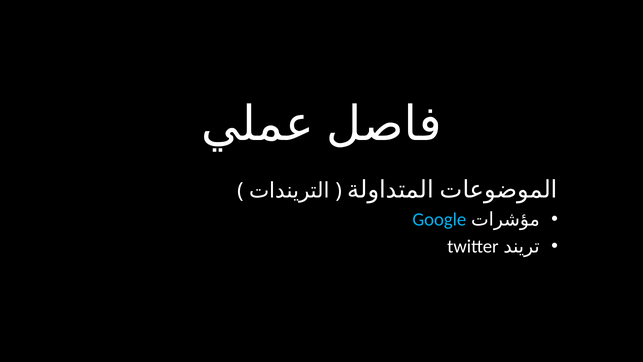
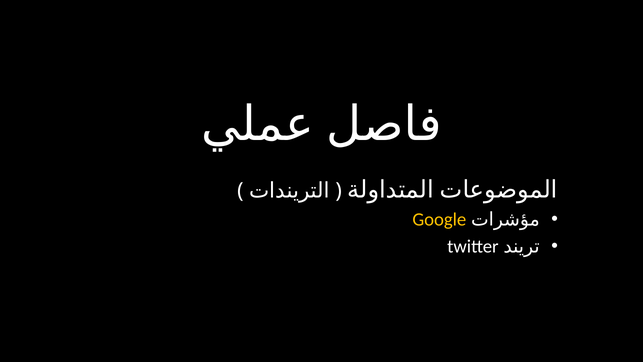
Google colour: light blue -> yellow
